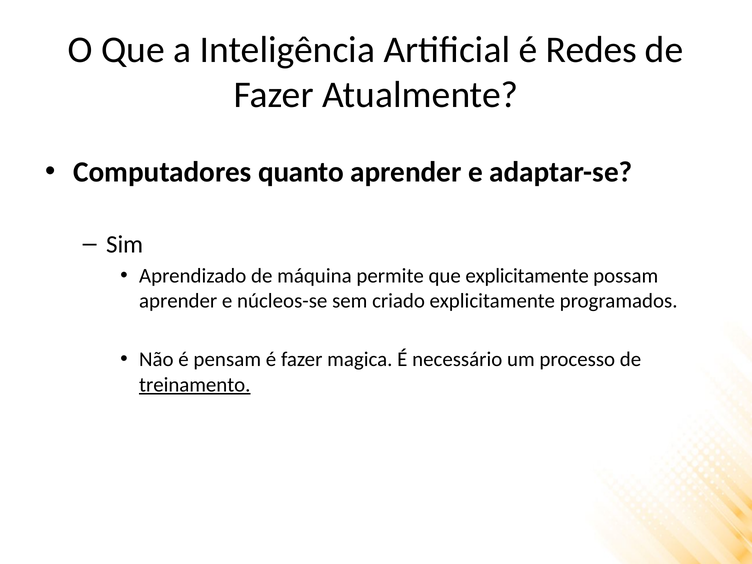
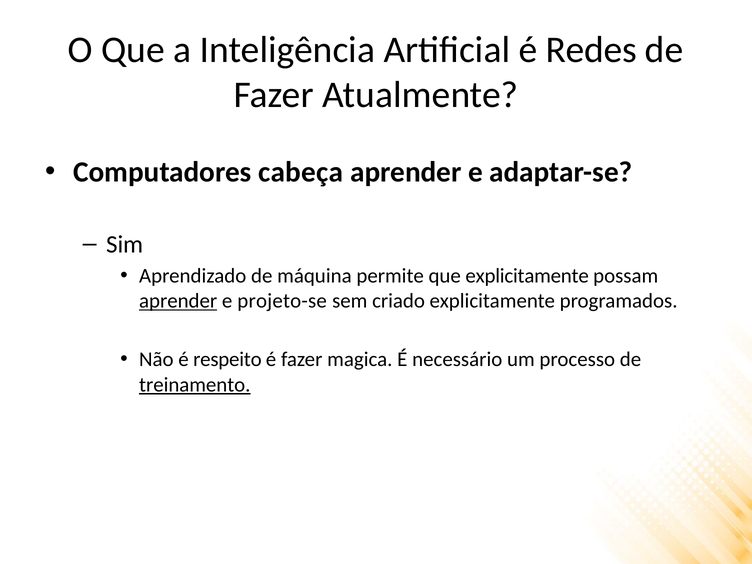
quanto: quanto -> cabeça
aprender at (178, 301) underline: none -> present
núcleos-se: núcleos-se -> projeto-se
pensam: pensam -> respeito
